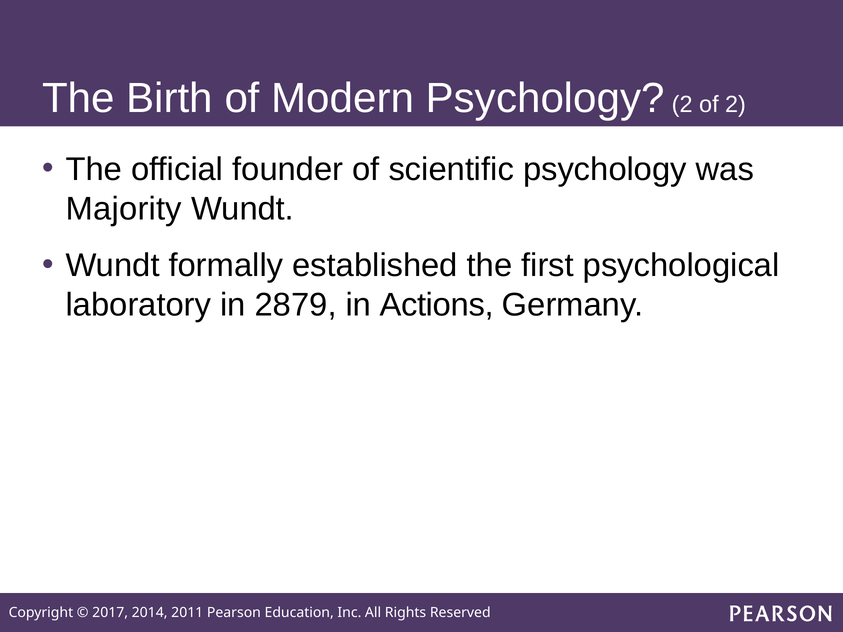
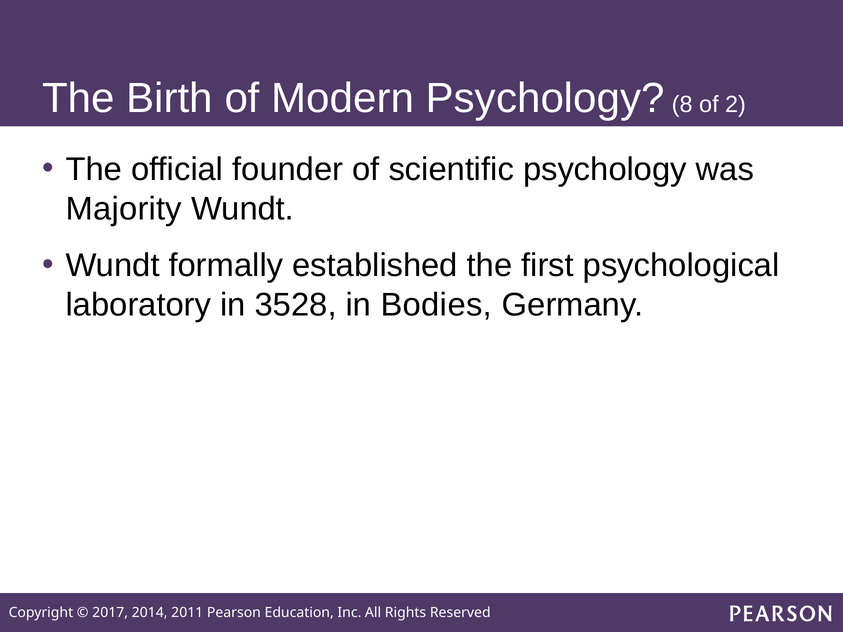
Psychology 2: 2 -> 8
2879: 2879 -> 3528
Actions: Actions -> Bodies
